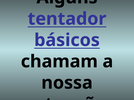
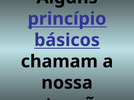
tentador: tentador -> princípio
